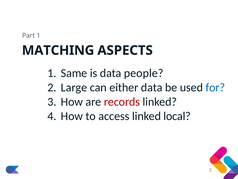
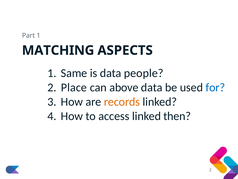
Large: Large -> Place
either: either -> above
records colour: red -> orange
local: local -> then
